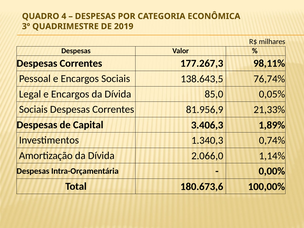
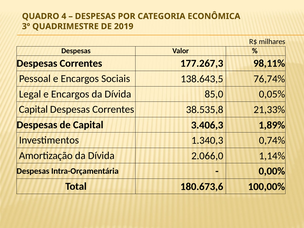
Sociais at (33, 109): Sociais -> Capital
81.956,9: 81.956,9 -> 38.535,8
